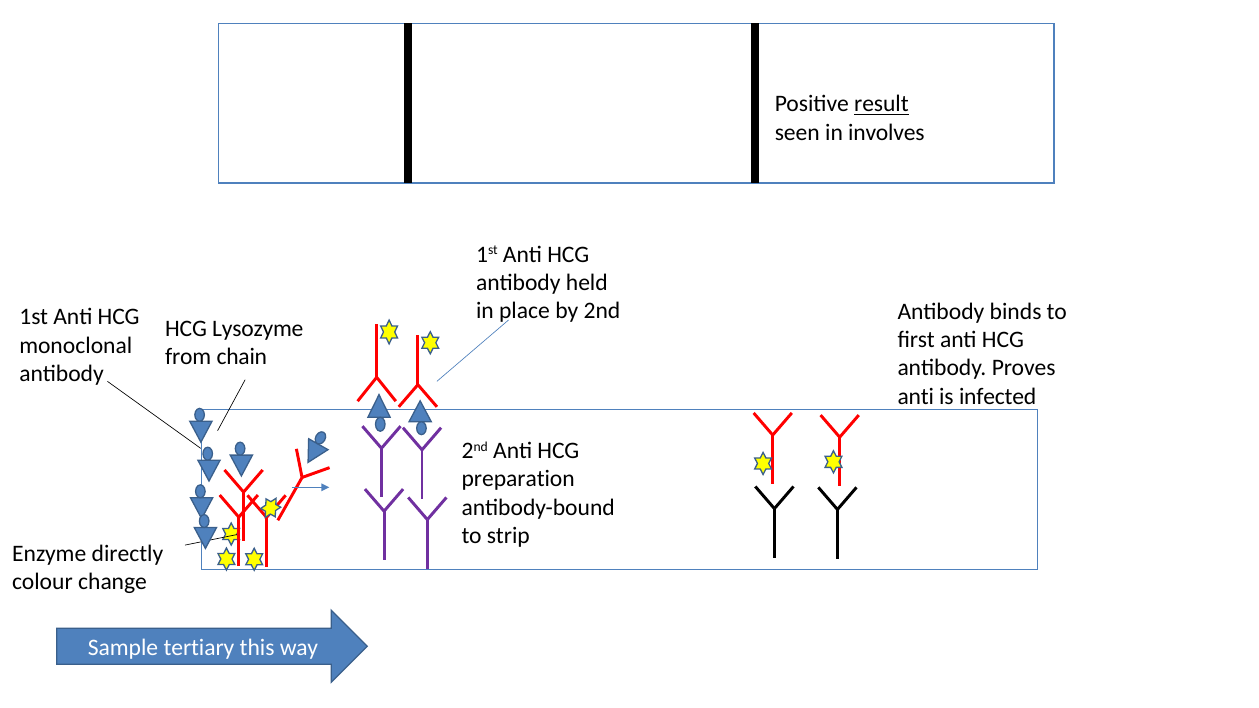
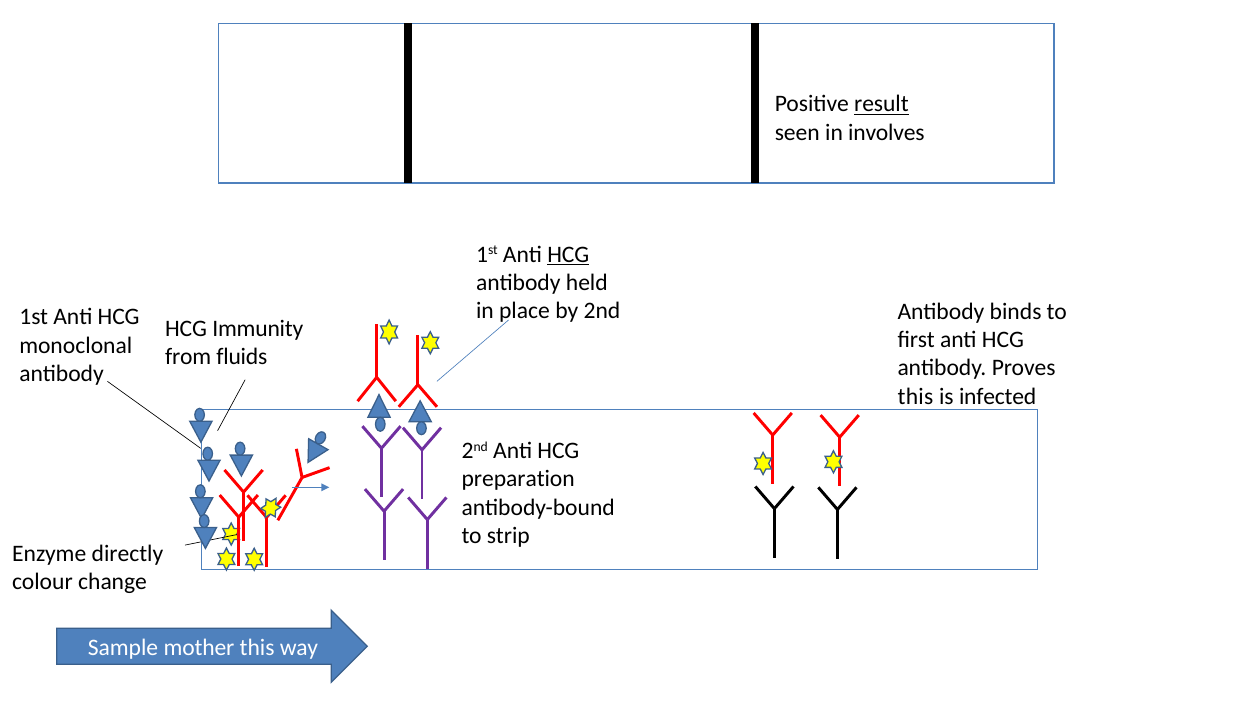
HCG at (568, 254) underline: none -> present
Lysozyme: Lysozyme -> Immunity
chain: chain -> fluids
anti at (916, 396): anti -> this
tertiary: tertiary -> mother
